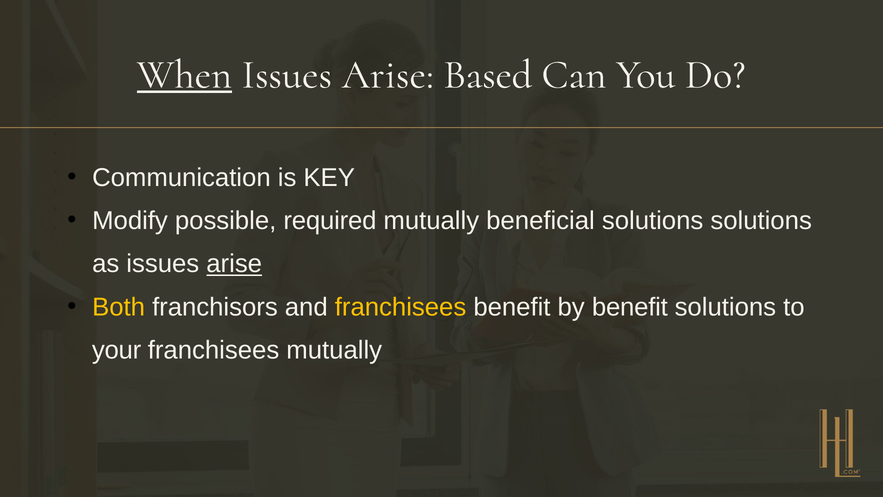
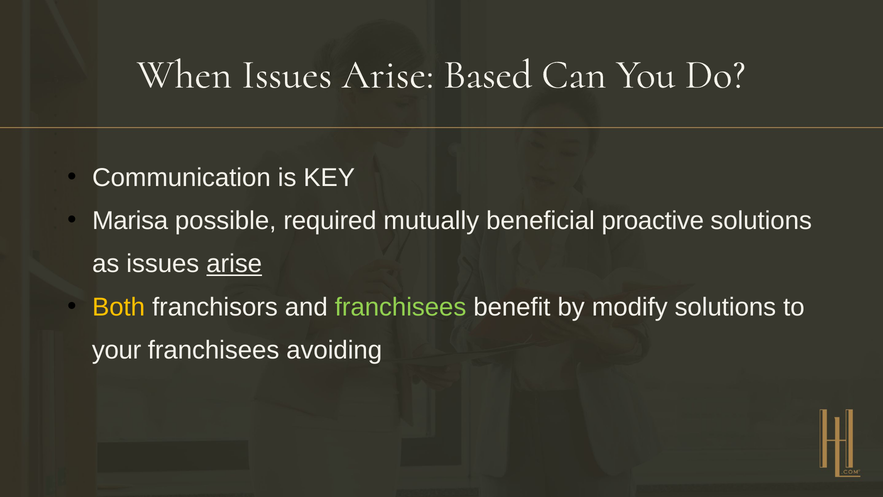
When underline: present -> none
Modify: Modify -> Marisa
beneficial solutions: solutions -> proactive
franchisees at (401, 307) colour: yellow -> light green
by benefit: benefit -> modify
franchisees mutually: mutually -> avoiding
